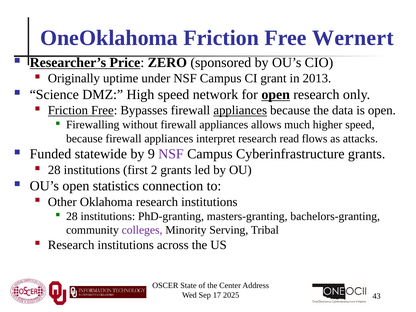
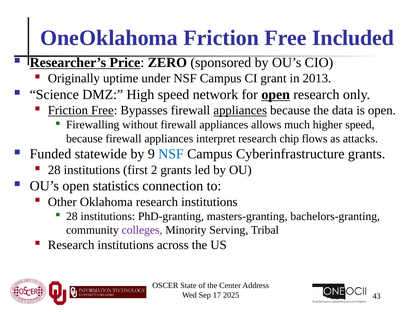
Wernert: Wernert -> Included
read: read -> chip
NSF at (171, 154) colour: purple -> blue
